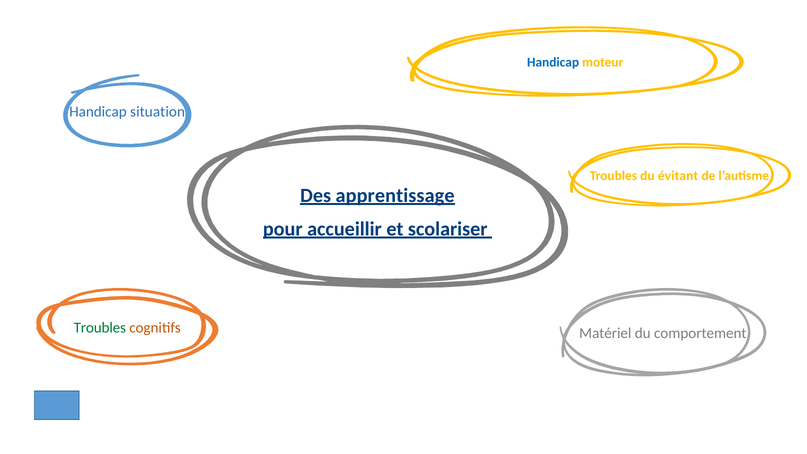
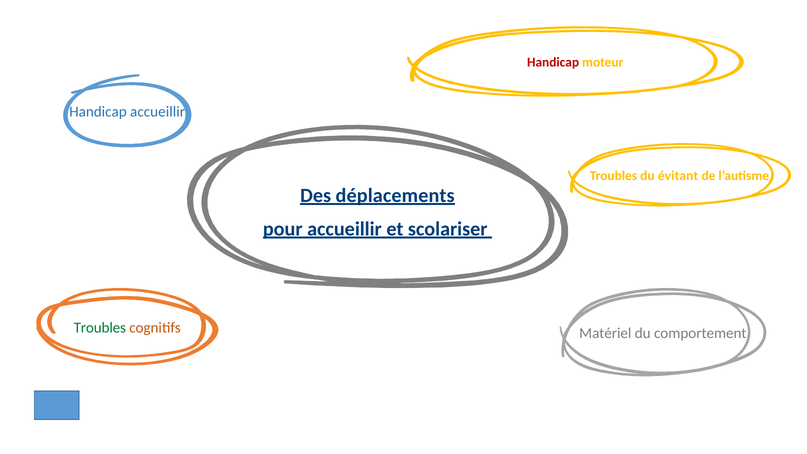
Handicap at (553, 62) colour: blue -> red
Handicap situation: situation -> accueillir
apprentissage: apprentissage -> déplacements
